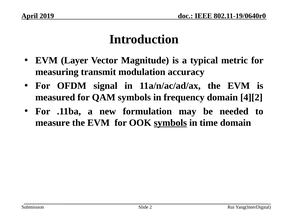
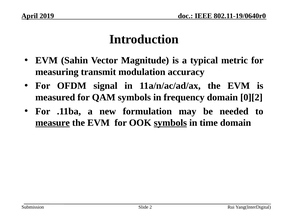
Layer: Layer -> Sahin
4][2: 4][2 -> 0][2
measure underline: none -> present
